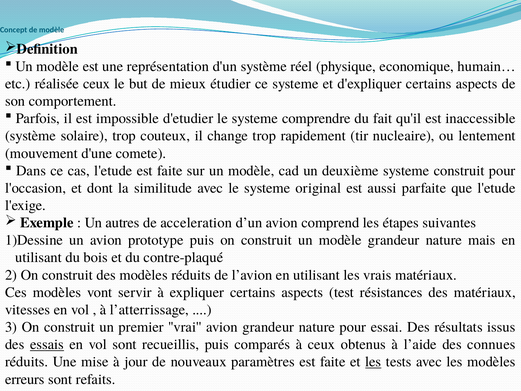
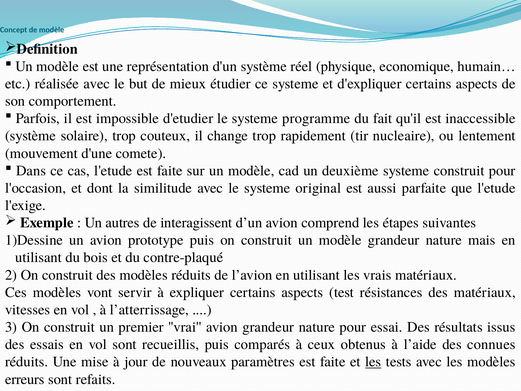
réalisée ceux: ceux -> avec
comprendre: comprendre -> programme
acceleration: acceleration -> interagissent
essais underline: present -> none
